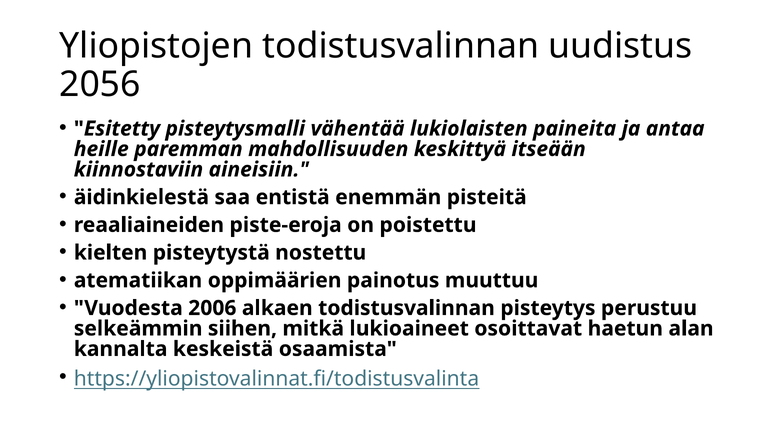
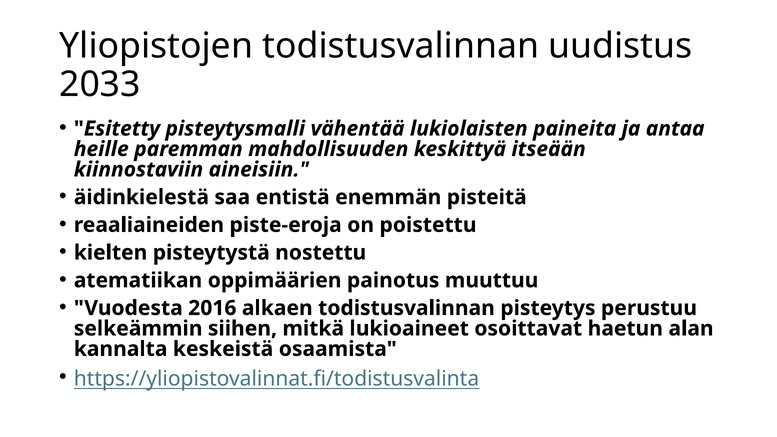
2056: 2056 -> 2033
2006: 2006 -> 2016
